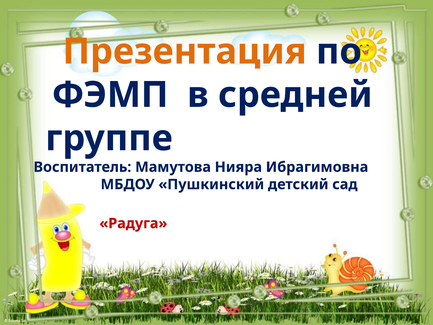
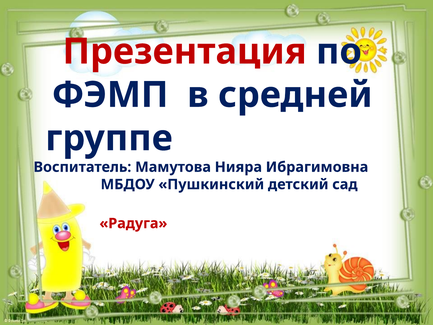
Презентация colour: orange -> red
